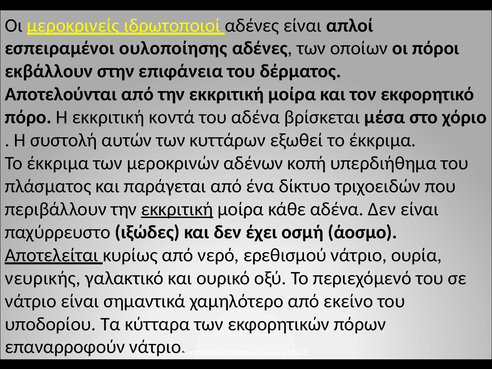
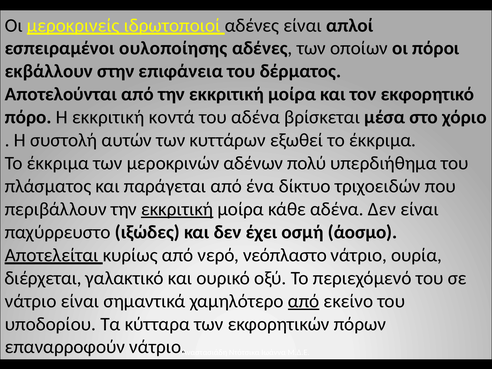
κοπή: κοπή -> πολύ
ερεθισμού: ερεθισμού -> νεόπλαστο
νευρικής: νευρικής -> διέρχεται
από at (304, 301) underline: none -> present
